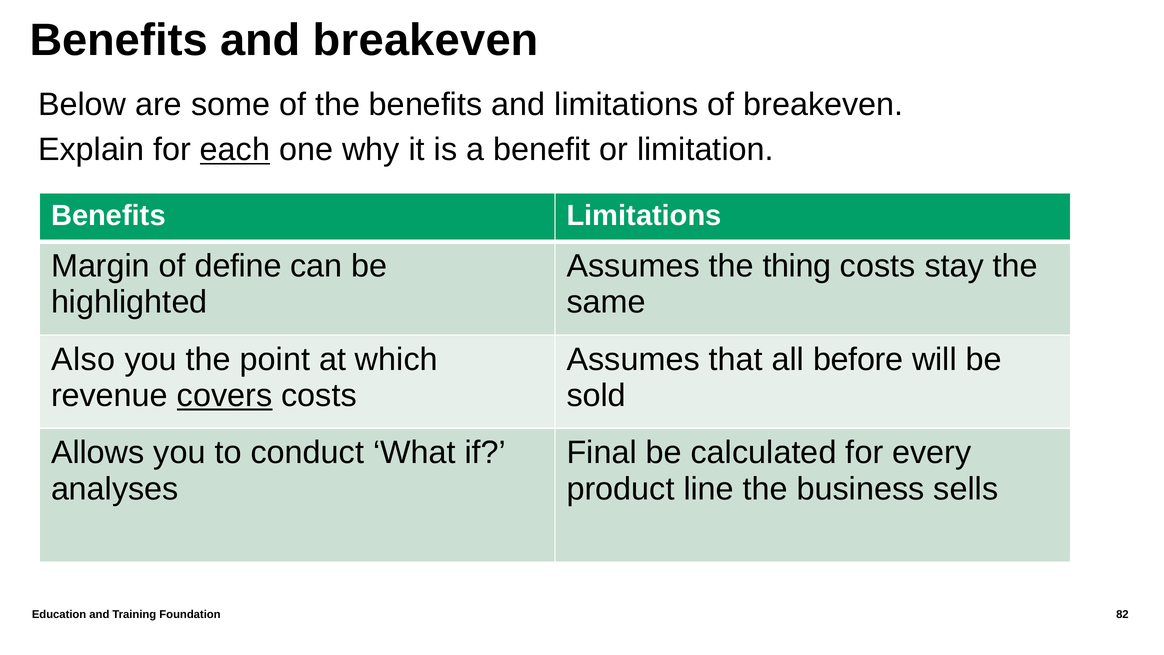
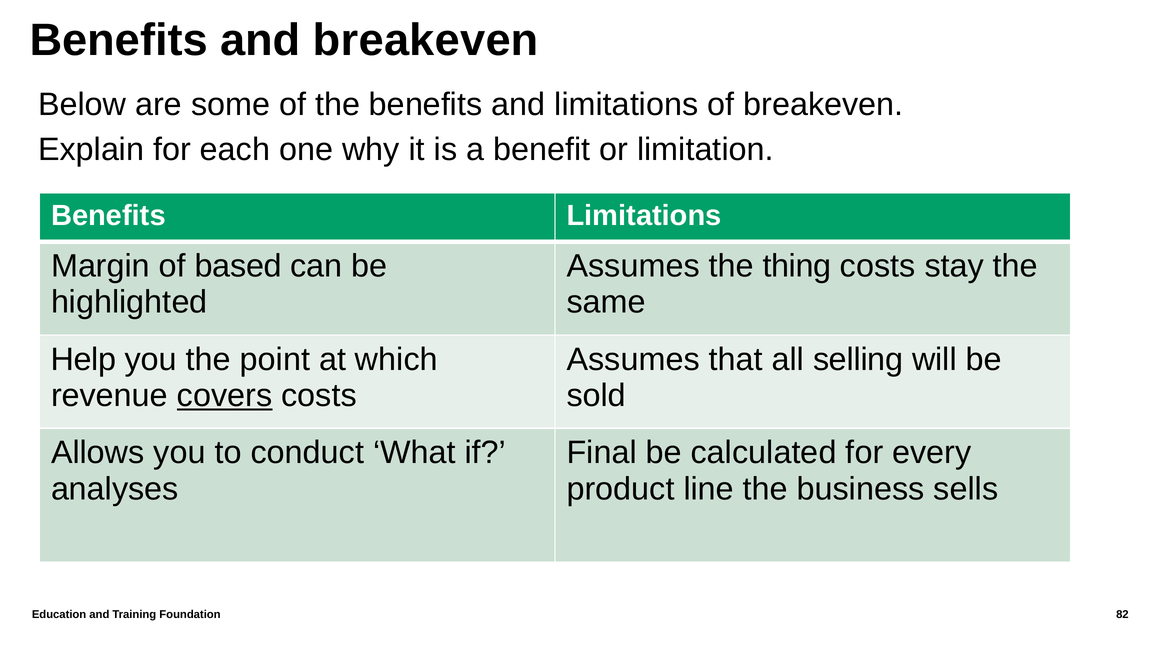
each underline: present -> none
define: define -> based
Also: Also -> Help
before: before -> selling
